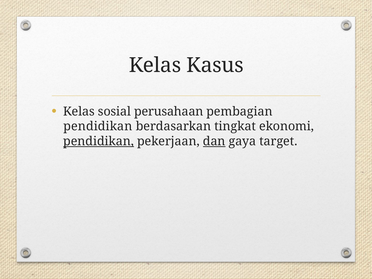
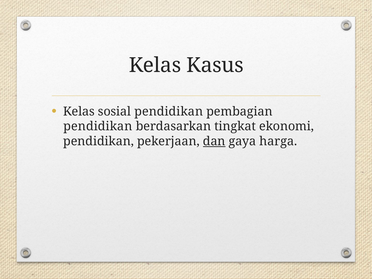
sosial perusahaan: perusahaan -> pendidikan
pendidikan at (99, 141) underline: present -> none
target: target -> harga
